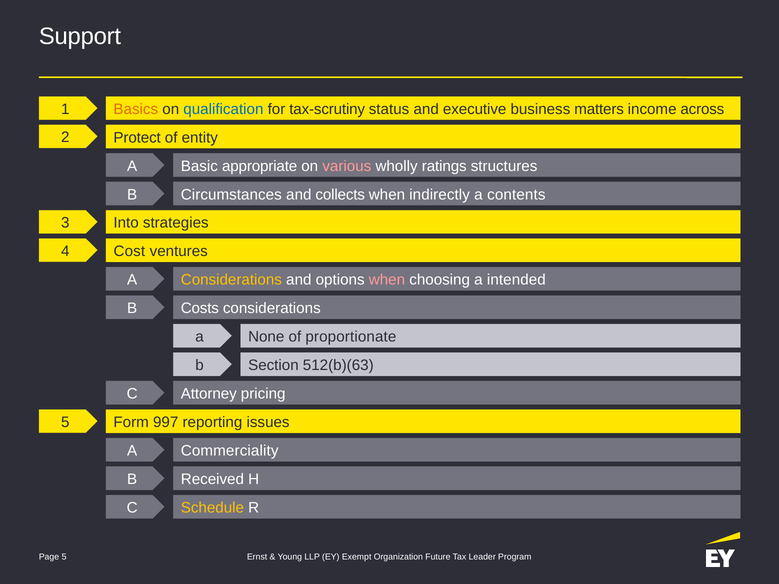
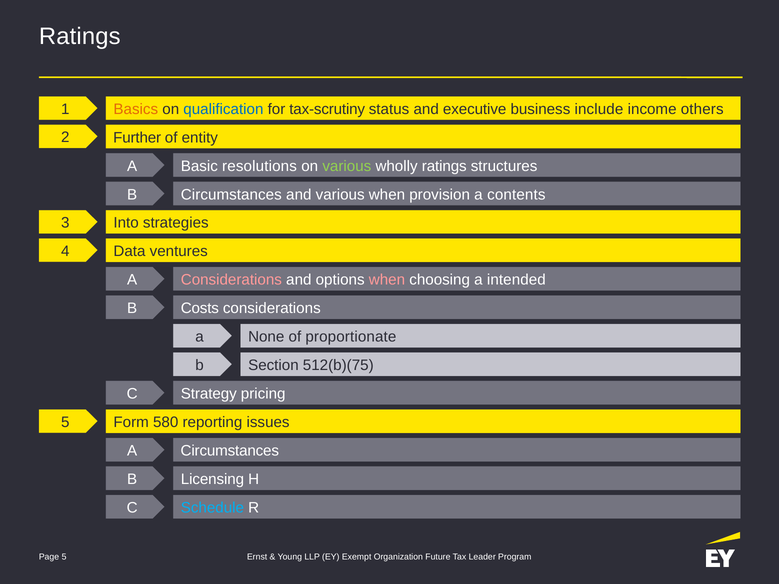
Support at (80, 37): Support -> Ratings
matters: matters -> include
across: across -> others
Protect: Protect -> Further
appropriate: appropriate -> resolutions
various at (347, 166) colour: pink -> light green
and collects: collects -> various
indirectly: indirectly -> provision
Cost: Cost -> Data
Considerations at (231, 280) colour: yellow -> pink
512(b)(63: 512(b)(63 -> 512(b)(75
Attorney: Attorney -> Strategy
997: 997 -> 580
Commerciality at (230, 451): Commerciality -> Circumstances
Received: Received -> Licensing
Schedule colour: yellow -> light blue
